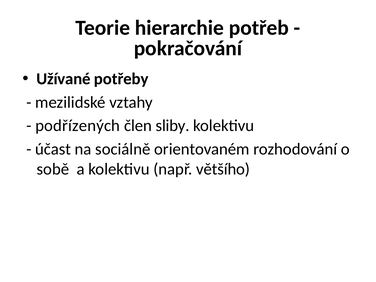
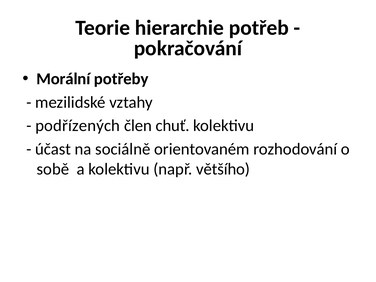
Užívané: Užívané -> Morální
sliby: sliby -> chuť
